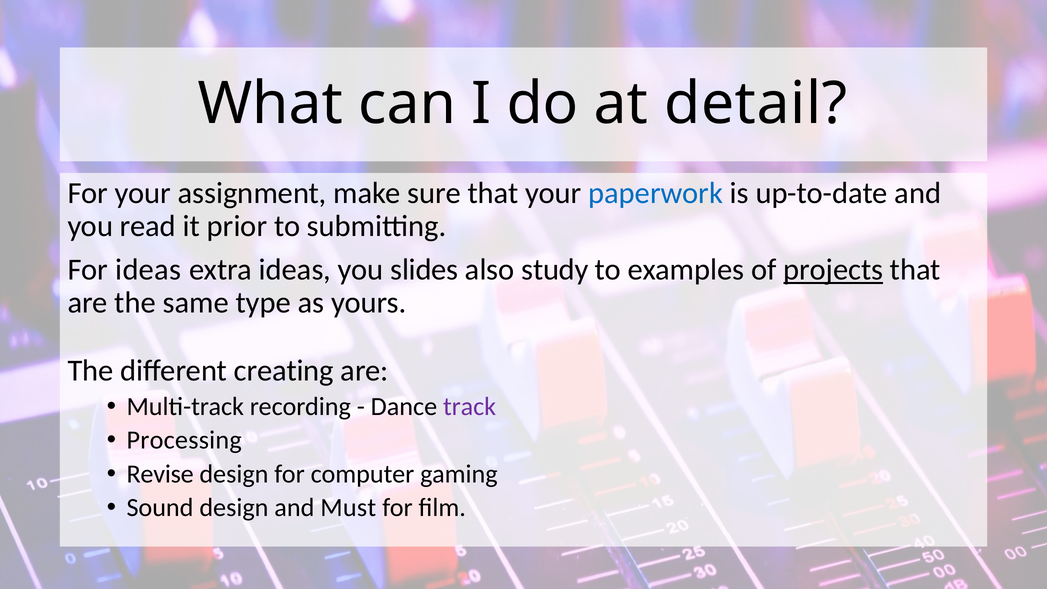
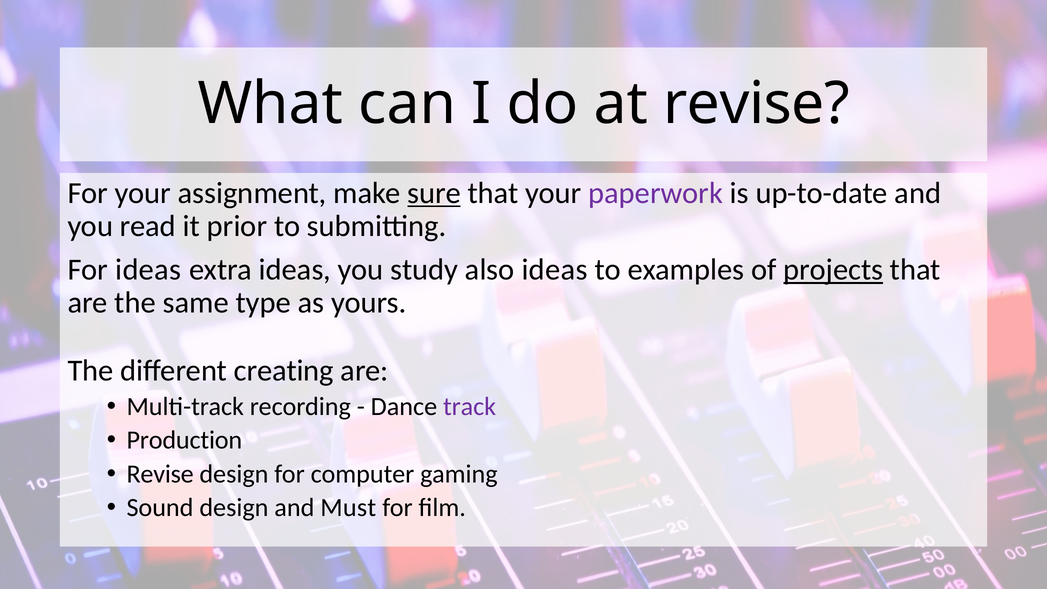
at detail: detail -> revise
sure underline: none -> present
paperwork colour: blue -> purple
slides: slides -> study
also study: study -> ideas
Processing: Processing -> Production
